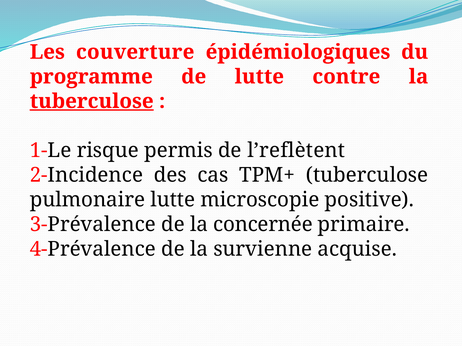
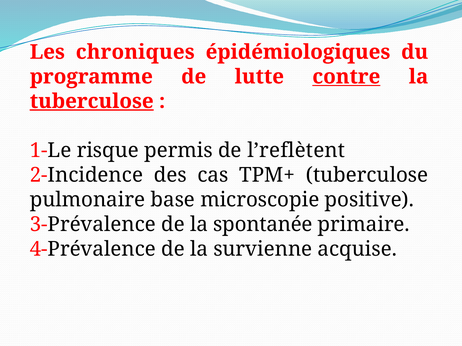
couverture: couverture -> chroniques
contre underline: none -> present
pulmonaire lutte: lutte -> base
concernée: concernée -> spontanée
